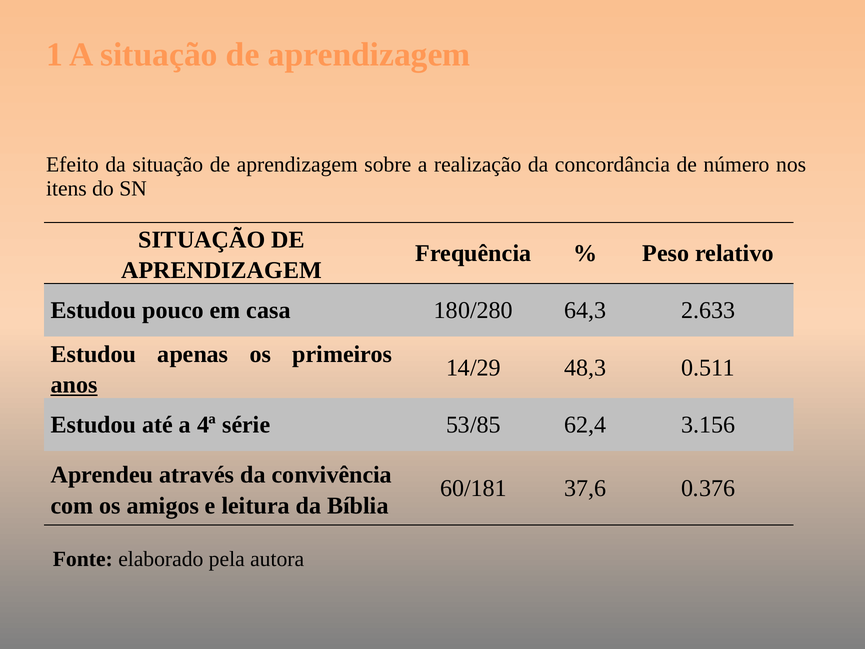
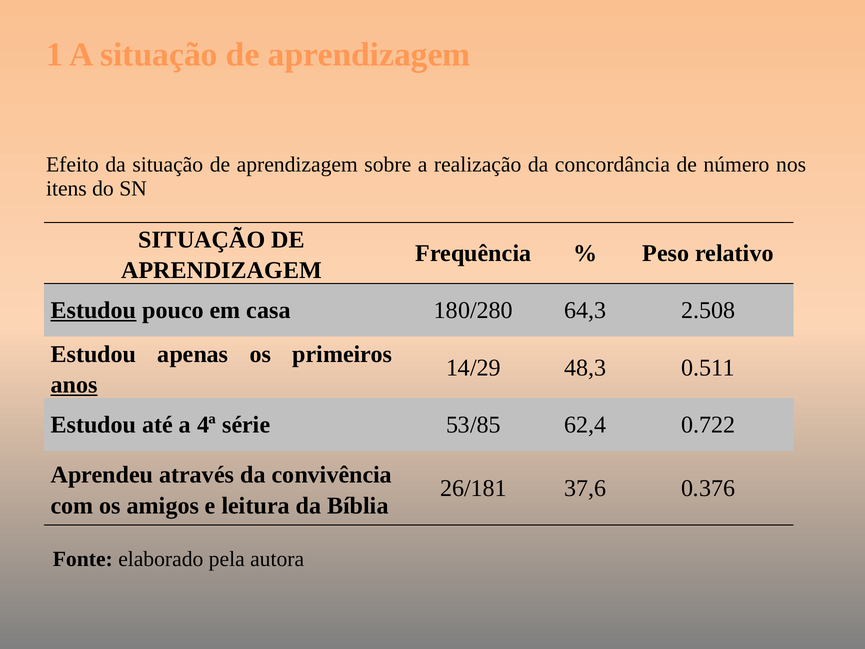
Estudou at (93, 310) underline: none -> present
2.633: 2.633 -> 2.508
3.156: 3.156 -> 0.722
60/181: 60/181 -> 26/181
